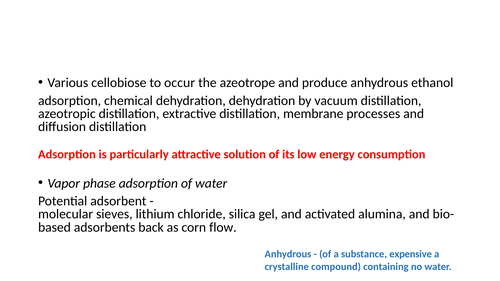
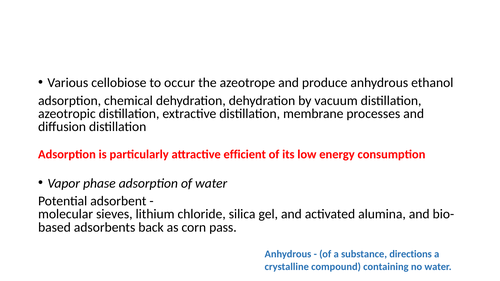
solution: solution -> efficient
flow: flow -> pass
expensive: expensive -> directions
